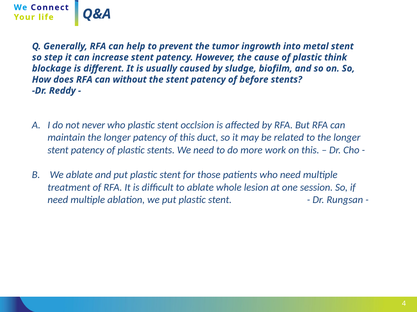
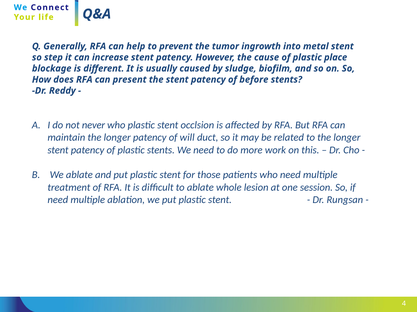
think: think -> place
without: without -> present
of this: this -> will
